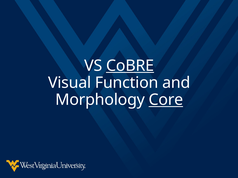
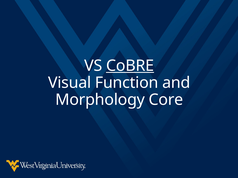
Core underline: present -> none
